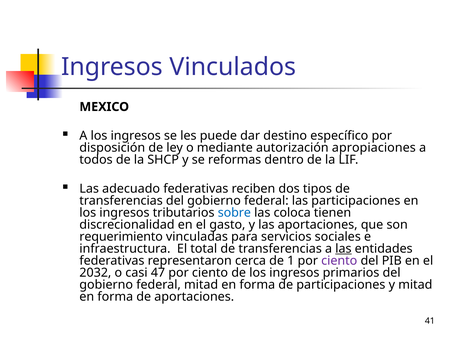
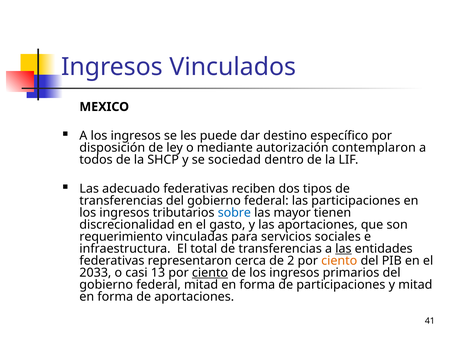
apropiaciones: apropiaciones -> contemplaron
reformas: reformas -> sociedad
coloca: coloca -> mayor
1: 1 -> 2
ciento at (339, 261) colour: purple -> orange
2032: 2032 -> 2033
47: 47 -> 13
ciento at (210, 273) underline: none -> present
